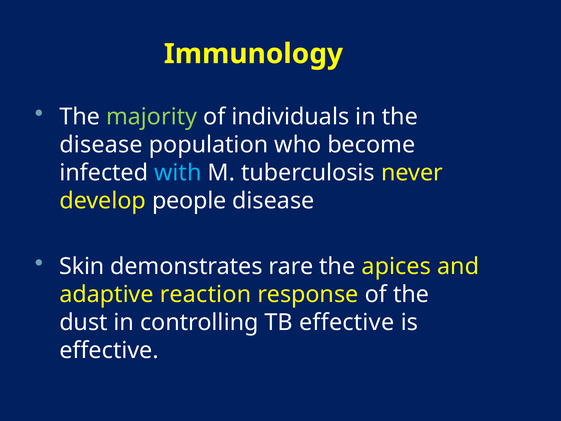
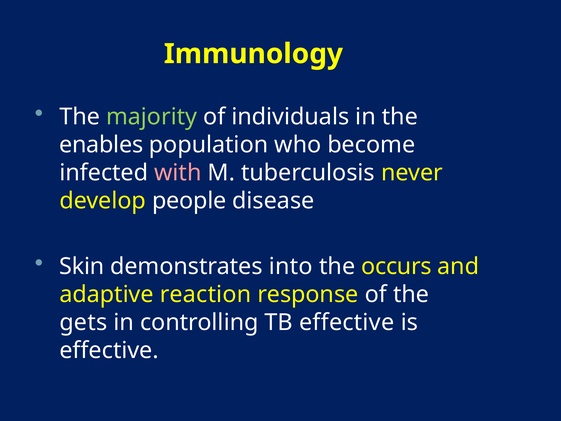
disease at (101, 145): disease -> enables
with colour: light blue -> pink
rare: rare -> into
apices: apices -> occurs
dust: dust -> gets
